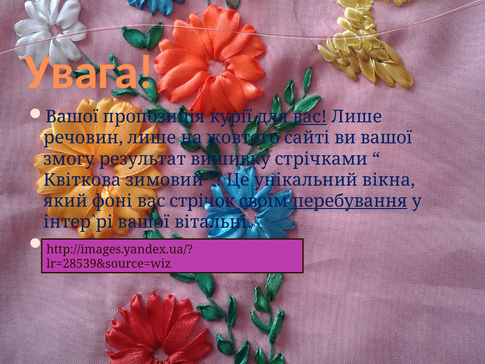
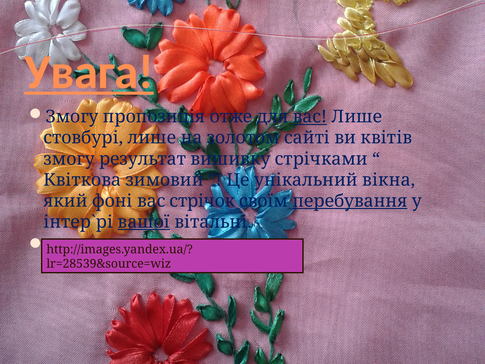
Увага underline: none -> present
Вашої at (72, 117): Вашої -> Змогу
курії: курії -> отже
речовин: речовин -> стовбурі
жовтого: жовтого -> золотом
ви вашої: вашої -> квітів
вашої at (144, 222) underline: none -> present
